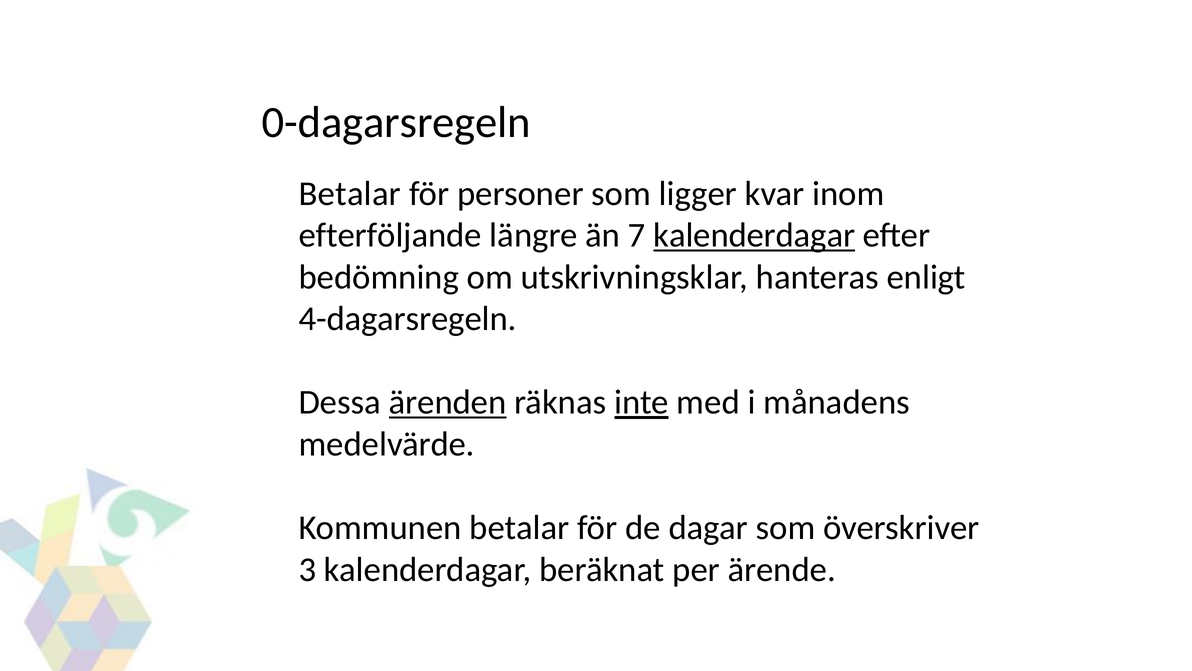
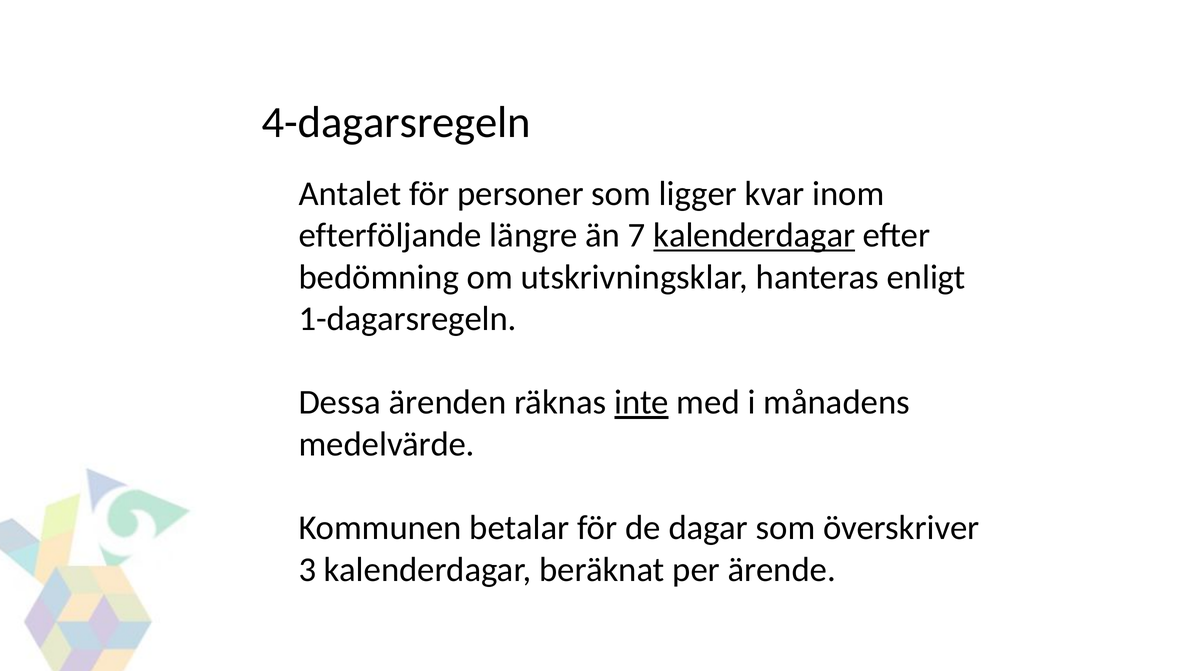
0-dagarsregeln: 0-dagarsregeln -> 4-dagarsregeln
Betalar at (350, 193): Betalar -> Antalet
4-dagarsregeln: 4-dagarsregeln -> 1-dagarsregeln
ärenden underline: present -> none
